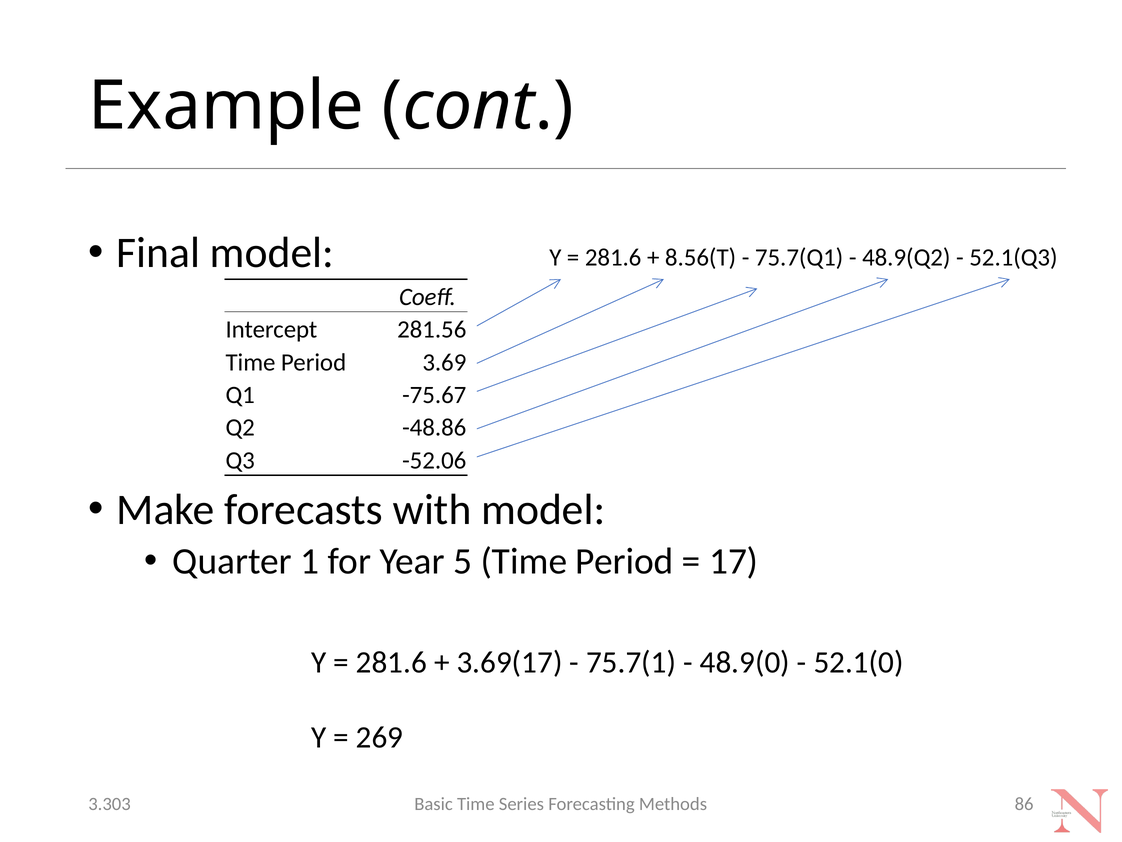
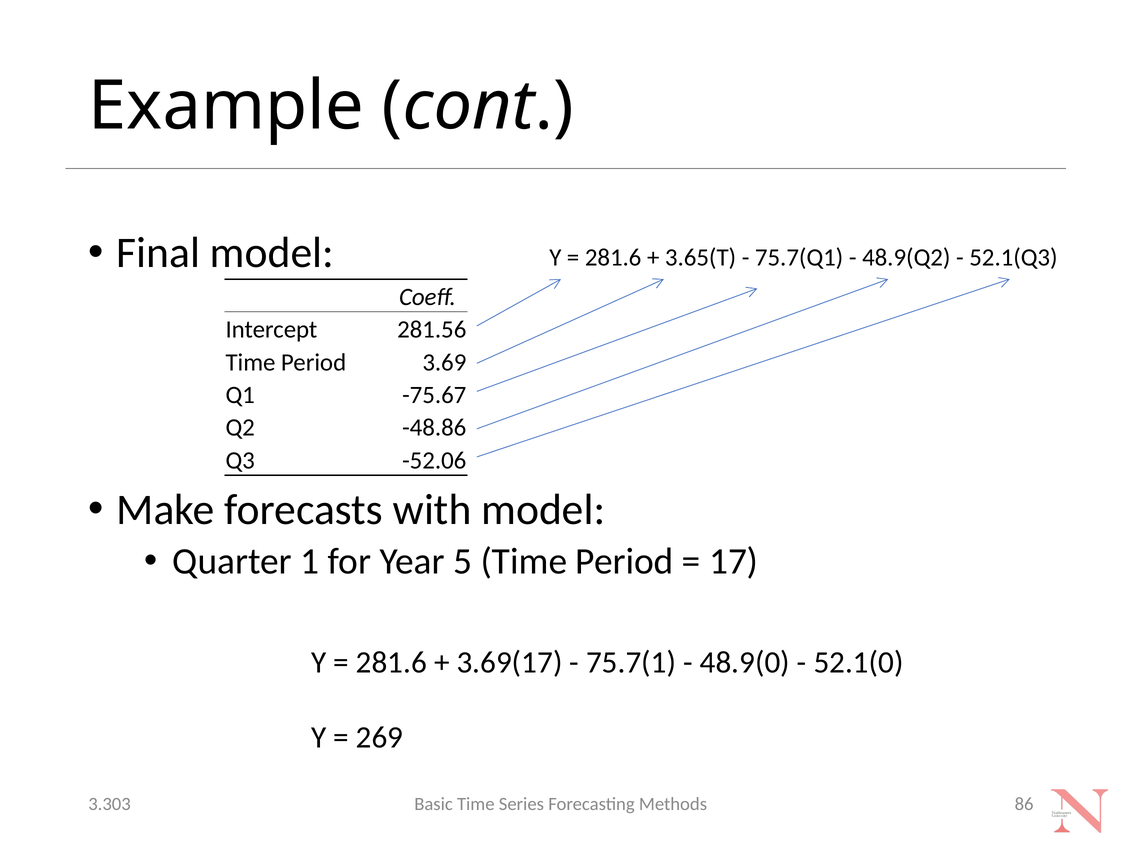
8.56(T: 8.56(T -> 3.65(T
